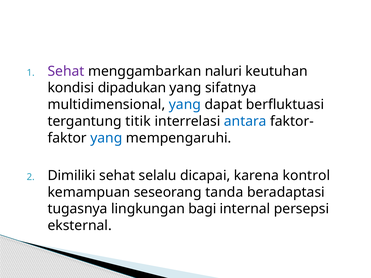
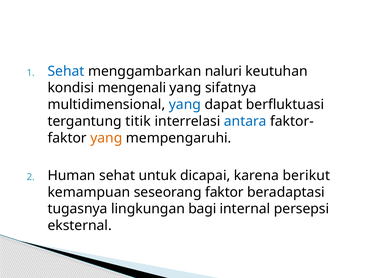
Sehat at (66, 71) colour: purple -> blue
dipadukan: dipadukan -> mengenali
yang at (106, 138) colour: blue -> orange
Dimiliki: Dimiliki -> Human
selalu: selalu -> untuk
kontrol: kontrol -> berikut
seseorang tanda: tanda -> faktor
